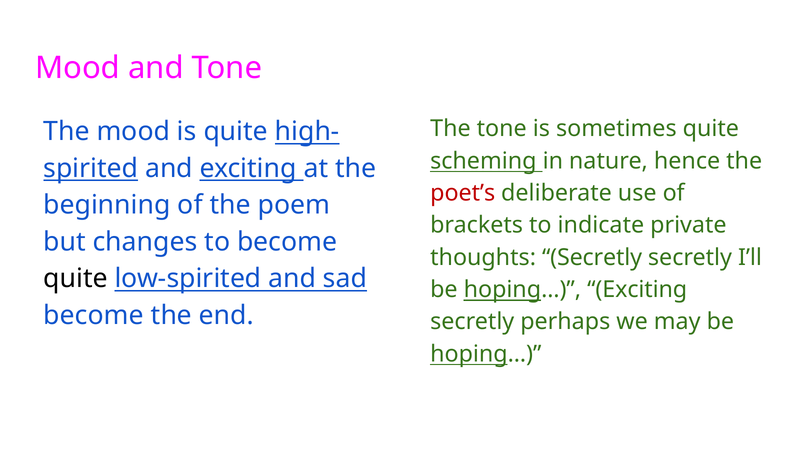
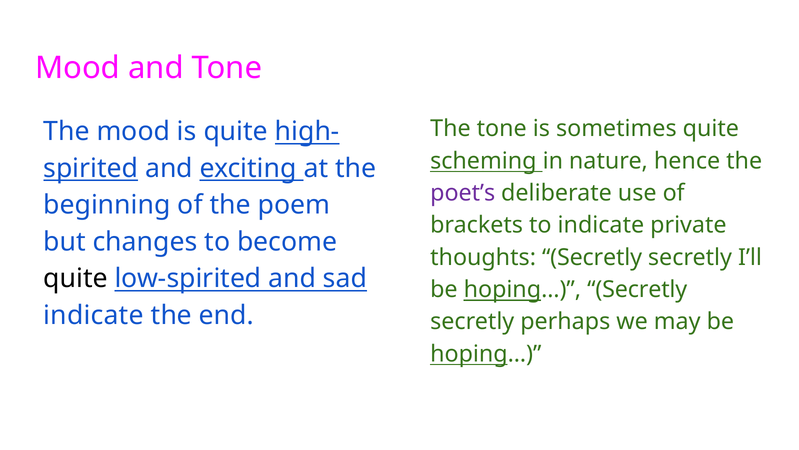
poet’s colour: red -> purple
hoping… Exciting: Exciting -> Secretly
become at (94, 315): become -> indicate
